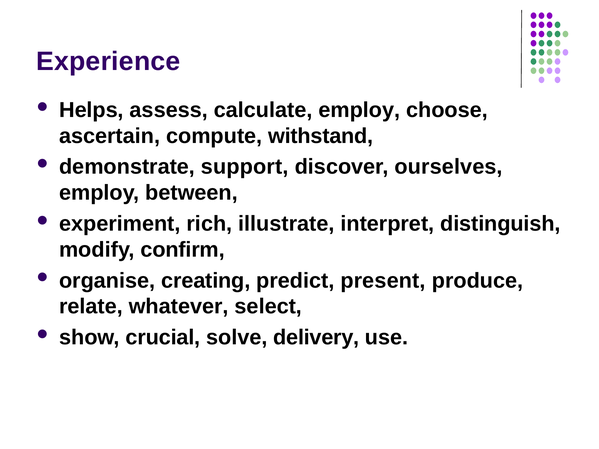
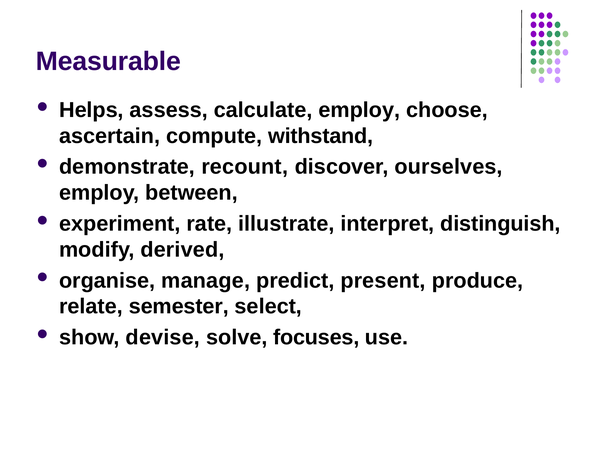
Experience: Experience -> Measurable
support: support -> recount
rich: rich -> rate
confirm: confirm -> derived
creating: creating -> manage
whatever: whatever -> semester
crucial: crucial -> devise
delivery: delivery -> focuses
